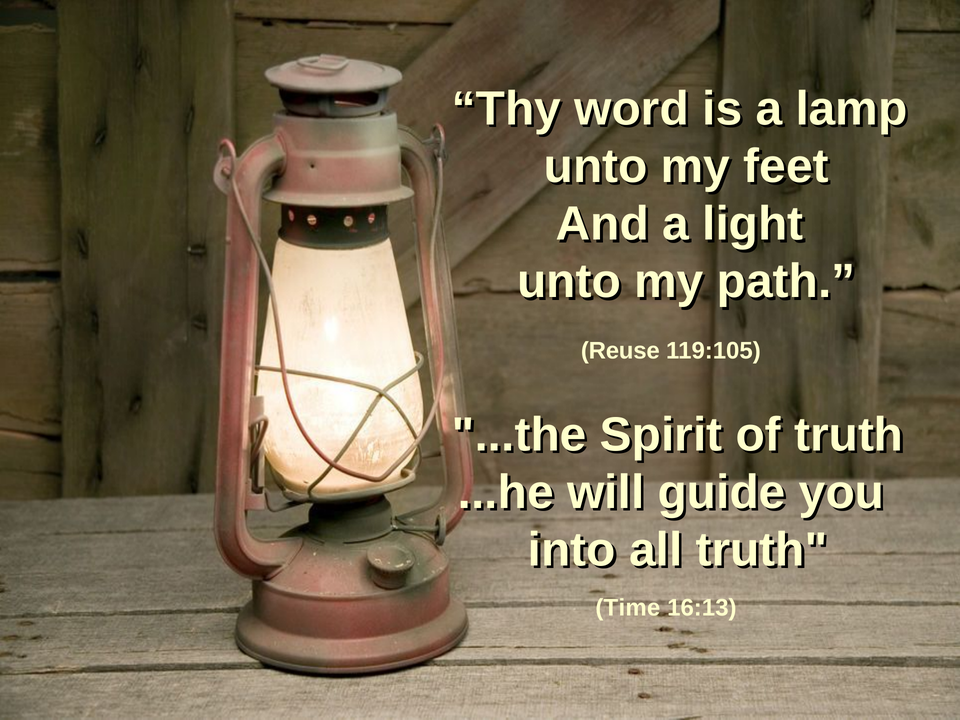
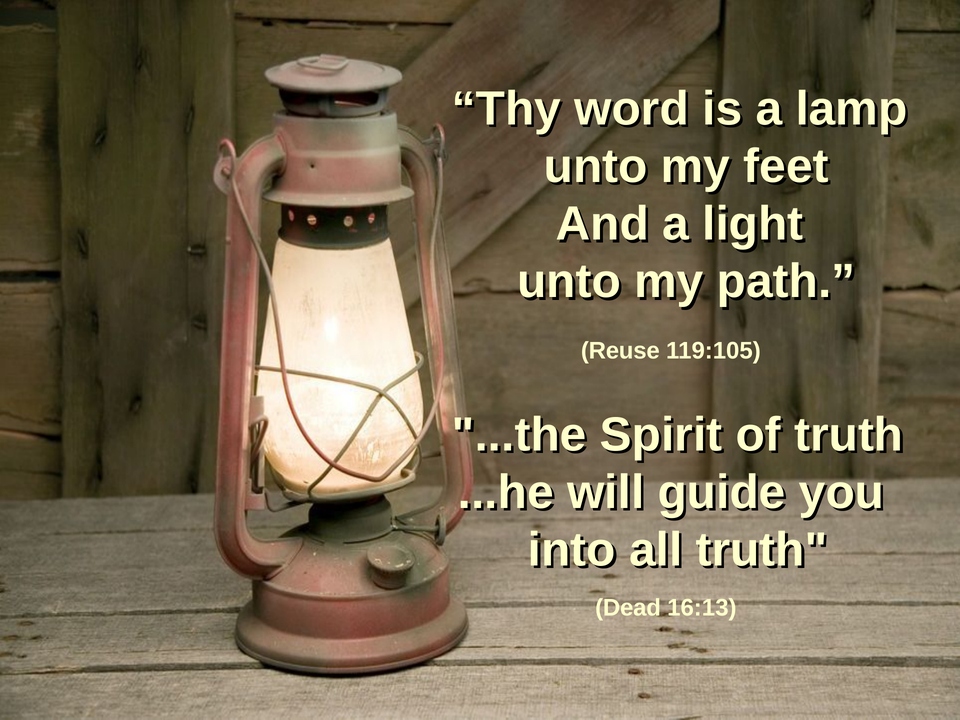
Time: Time -> Dead
